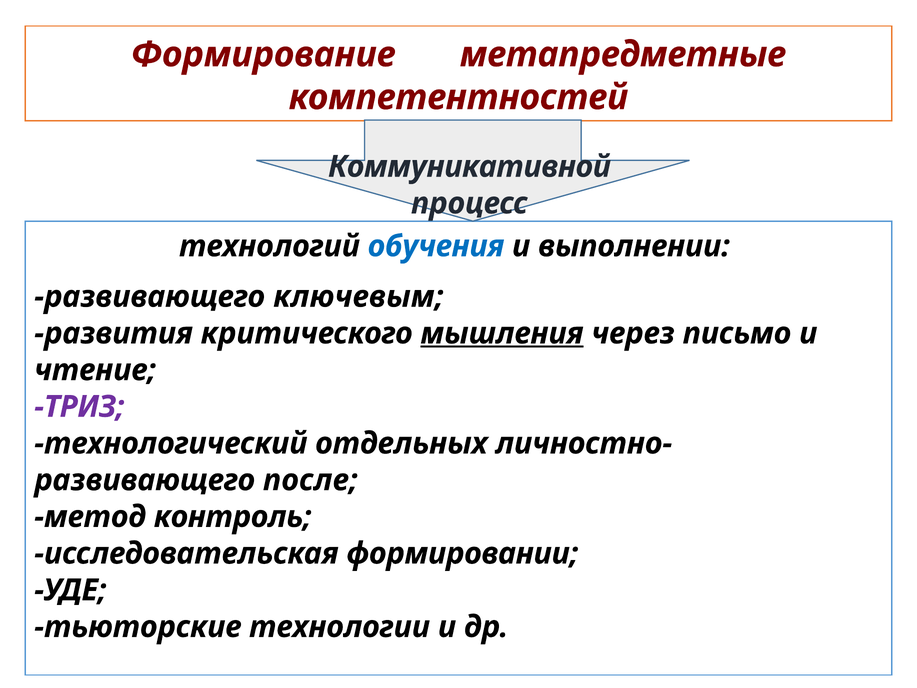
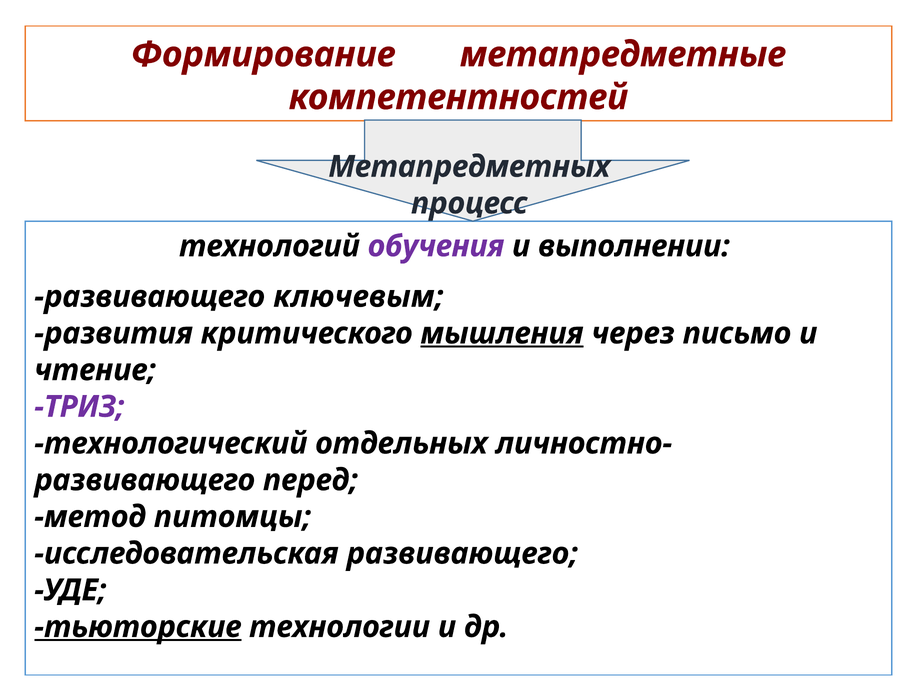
Коммуникативной: Коммуникативной -> Метапредметных
обучения colour: blue -> purple
после: после -> перед
контроль: контроль -> питомцы
исследовательская формировании: формировании -> развивающего
тьюторские underline: none -> present
